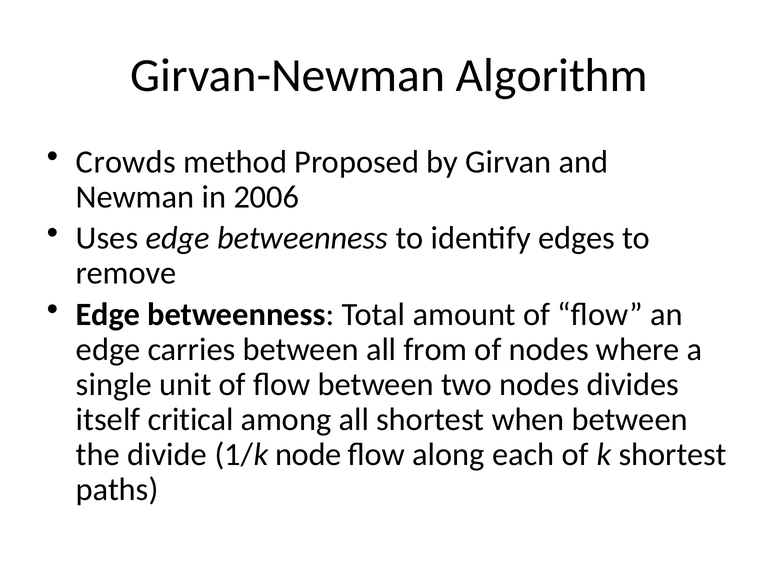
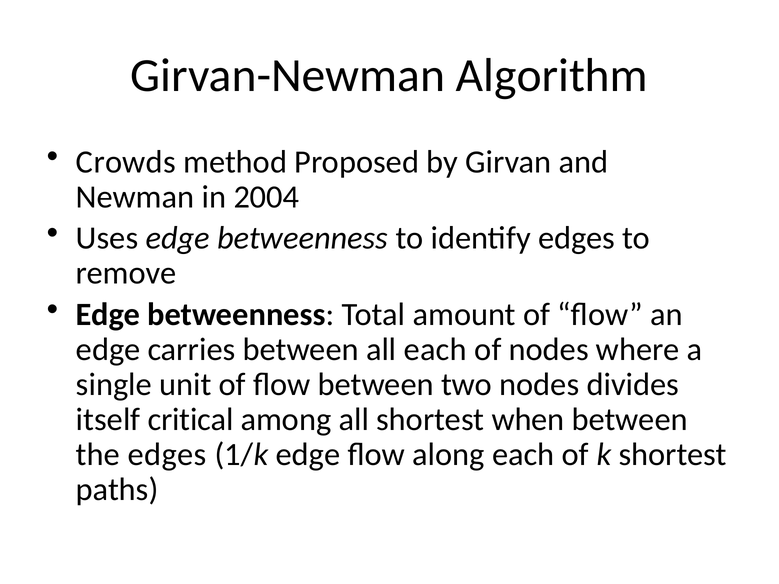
2006: 2006 -> 2004
all from: from -> each
the divide: divide -> edges
1/k node: node -> edge
